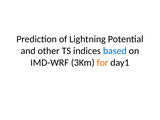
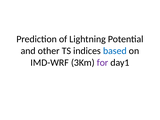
for colour: orange -> purple
